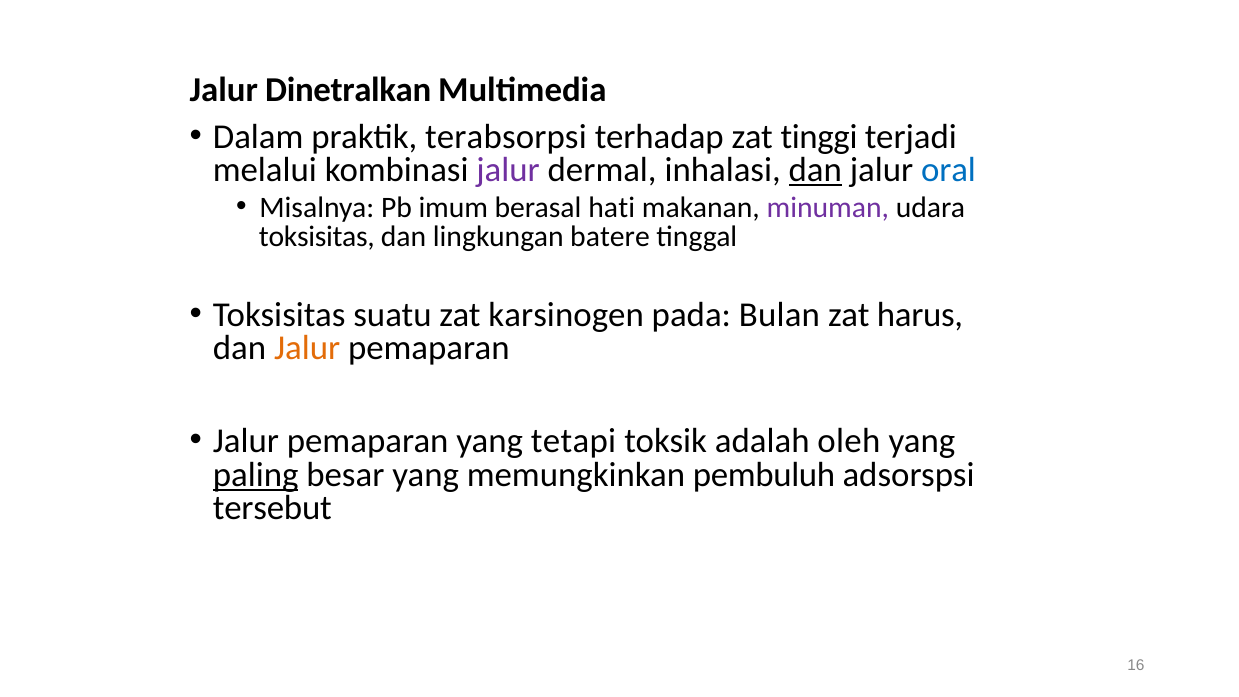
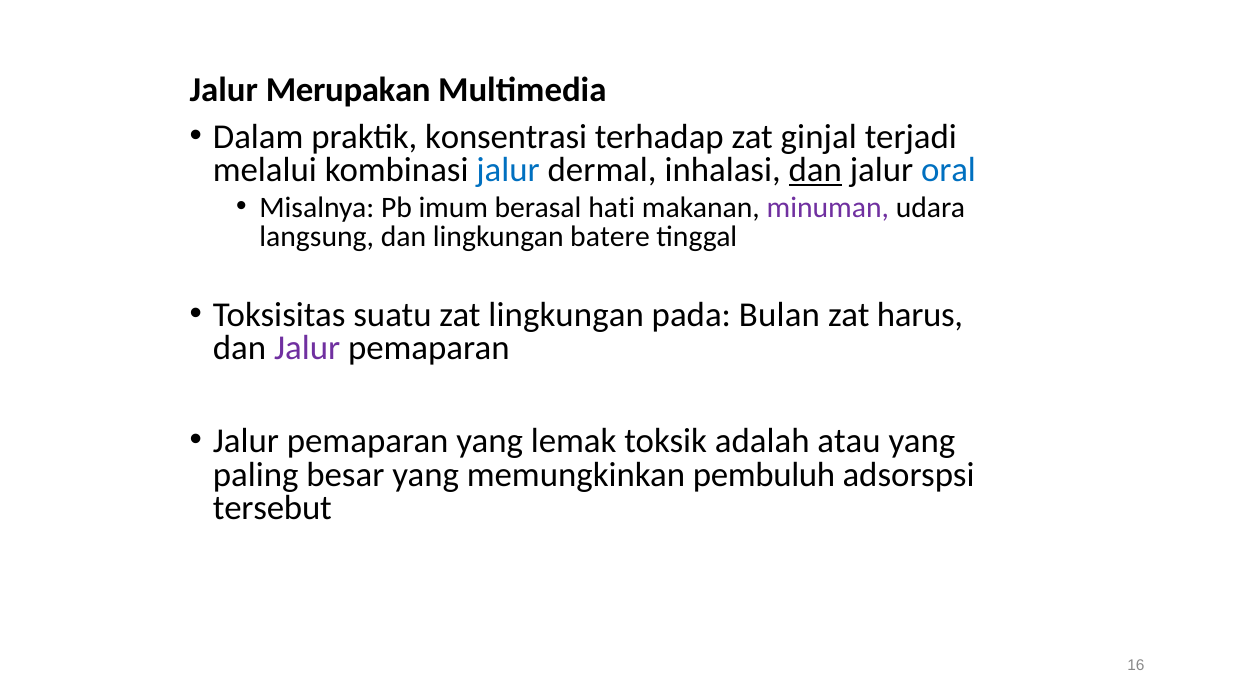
Dinetralkan: Dinetralkan -> Merupakan
terabsorpsi: terabsorpsi -> konsentrasi
tinggi: tinggi -> ginjal
jalur at (508, 170) colour: purple -> blue
toksisitas at (317, 236): toksisitas -> langsung
zat karsinogen: karsinogen -> lingkungan
Jalur at (307, 348) colour: orange -> purple
tetapi: tetapi -> lemak
oleh: oleh -> atau
paling underline: present -> none
